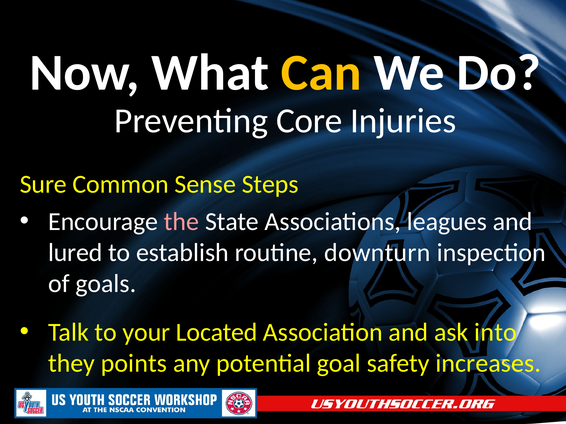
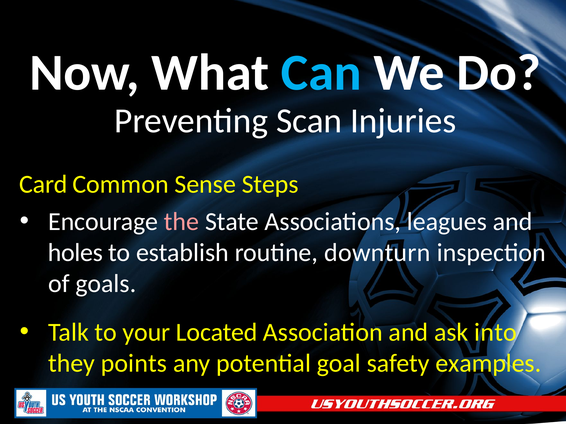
Can colour: yellow -> light blue
Core: Core -> Scan
Sure: Sure -> Card
lured: lured -> holes
increases: increases -> examples
